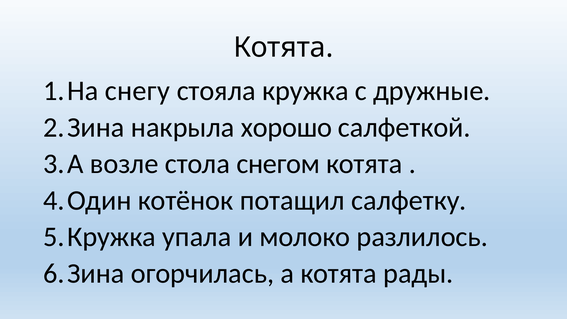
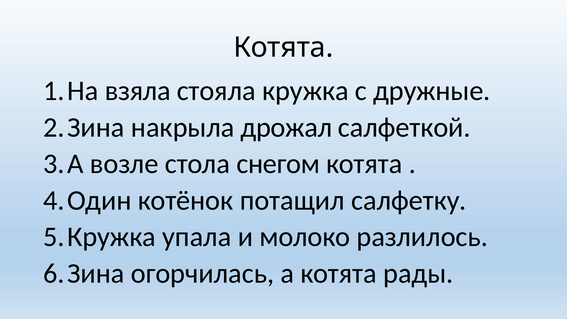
снегу: снегу -> взяла
хорошо: хорошо -> дрожал
